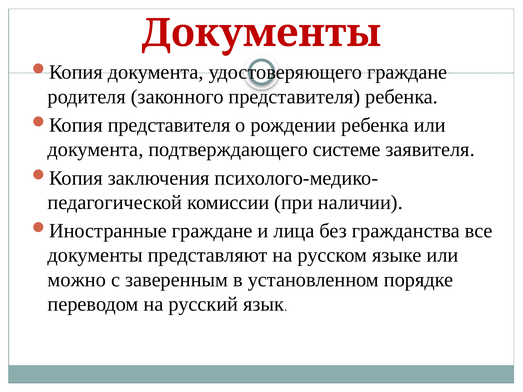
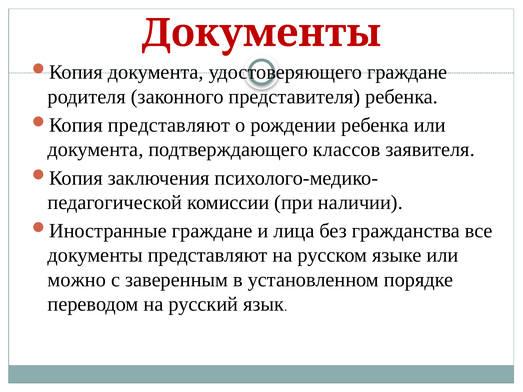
представителя at (169, 125): представителя -> представляют
системе: системе -> классов
